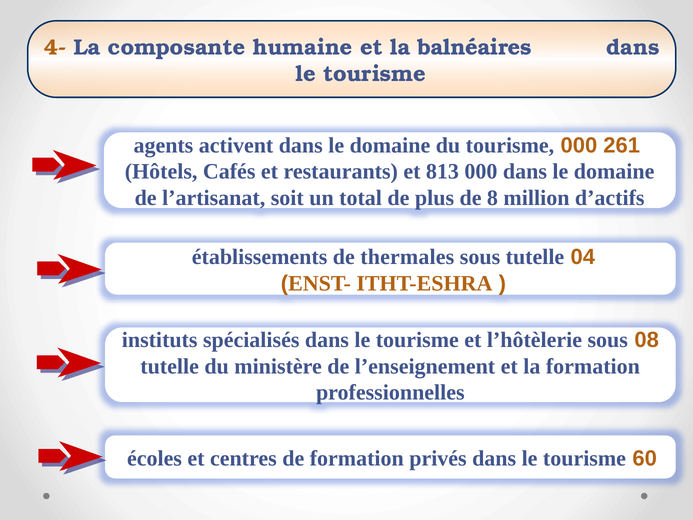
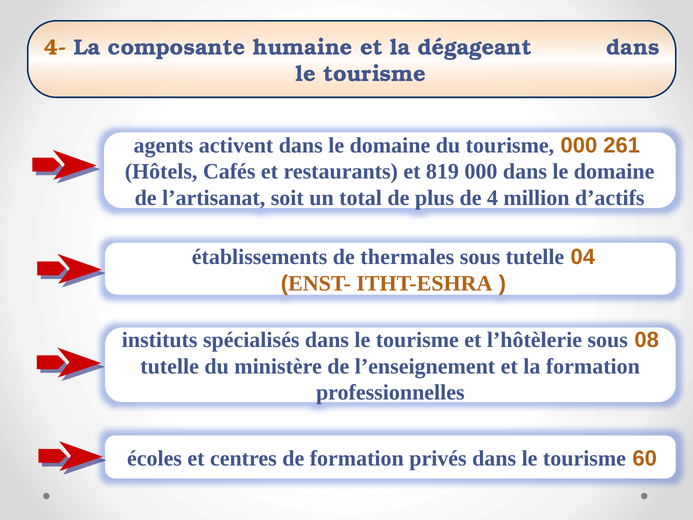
balnéaires: balnéaires -> dégageant
813: 813 -> 819
8: 8 -> 4
